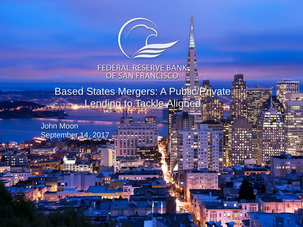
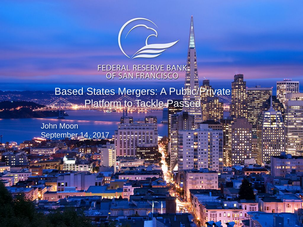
Lending: Lending -> Platform
Aligned: Aligned -> Passed
